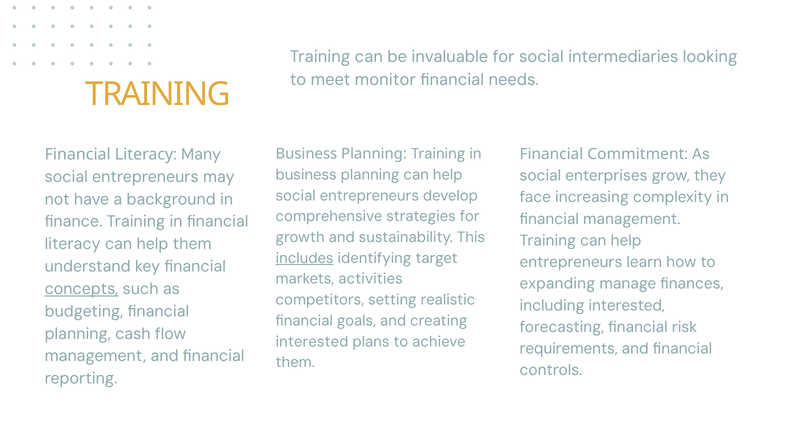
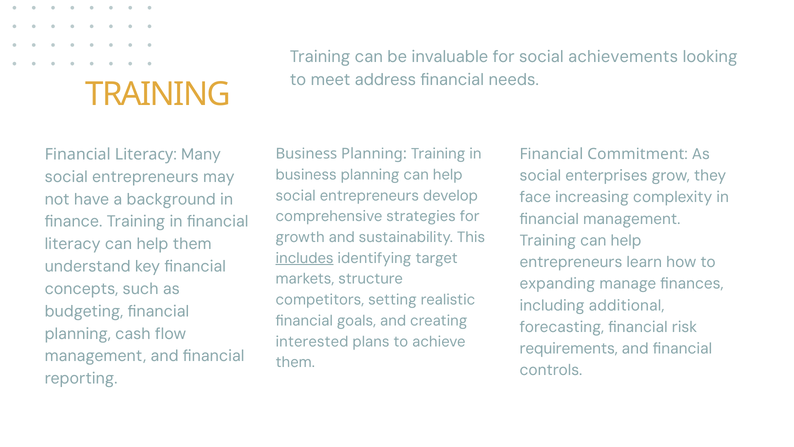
intermediaries: intermediaries -> achievements
monitor: monitor -> address
activities: activities -> structure
concepts underline: present -> none
including interested: interested -> additional
